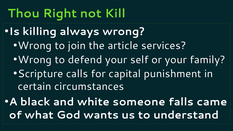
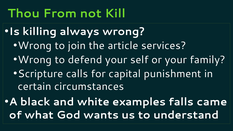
Right: Right -> From
someone: someone -> examples
